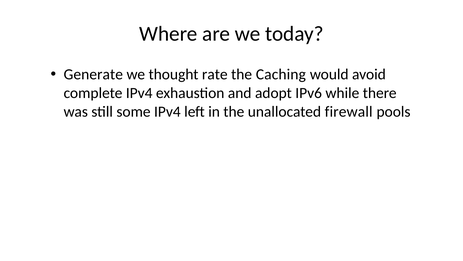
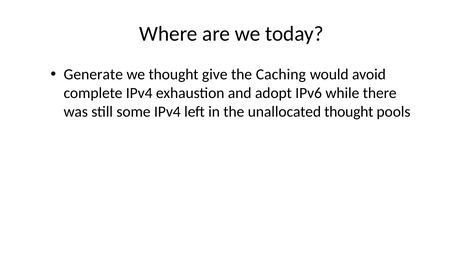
rate: rate -> give
unallocated firewall: firewall -> thought
